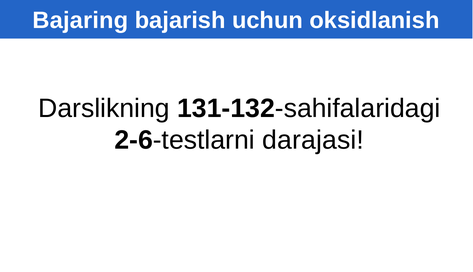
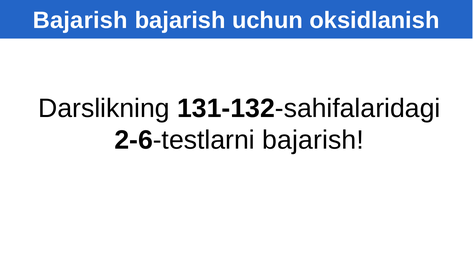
Bajaring at (80, 21): Bajaring -> Bajarish
2-6-testlarni darajasi: darajasi -> bajarish
